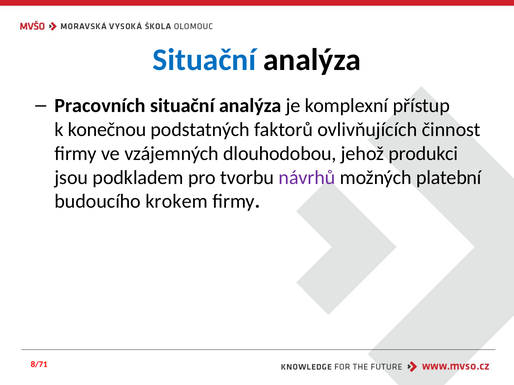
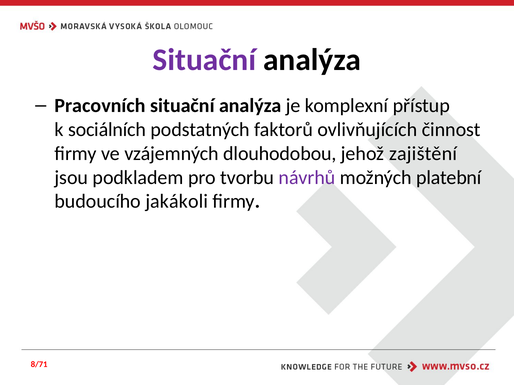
Situační at (204, 60) colour: blue -> purple
konečnou: konečnou -> sociálních
produkci: produkci -> zajištění
krokem: krokem -> jakákoli
